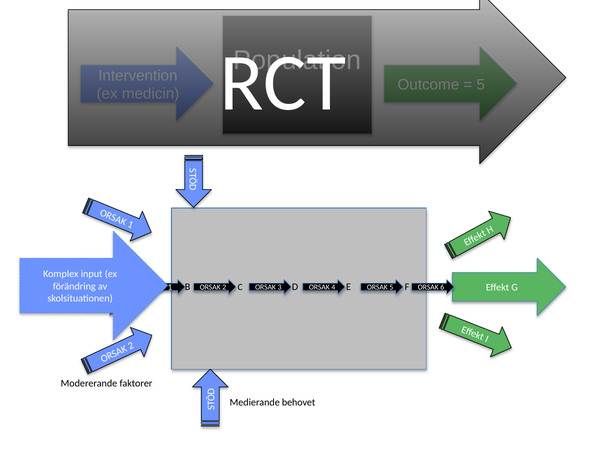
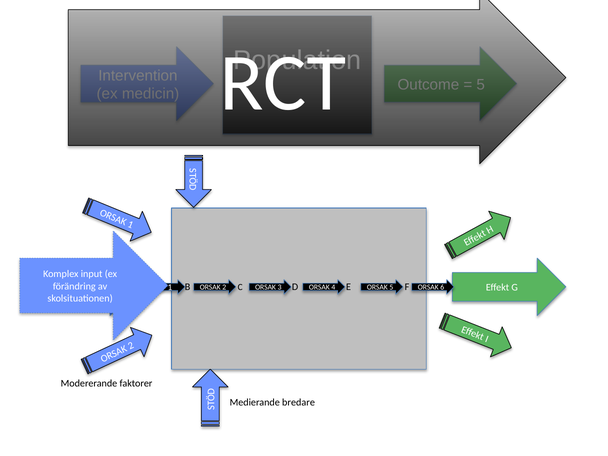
behovet: behovet -> bredare
